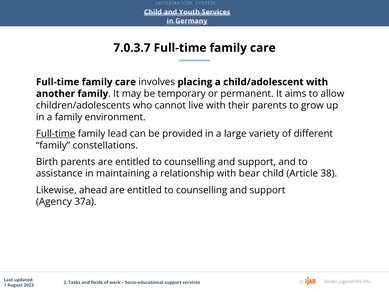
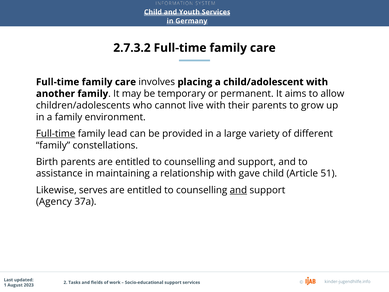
7.0.3.7: 7.0.3.7 -> 2.7.3.2
bear: bear -> gave
38: 38 -> 51
ahead: ahead -> serves
and at (238, 190) underline: none -> present
